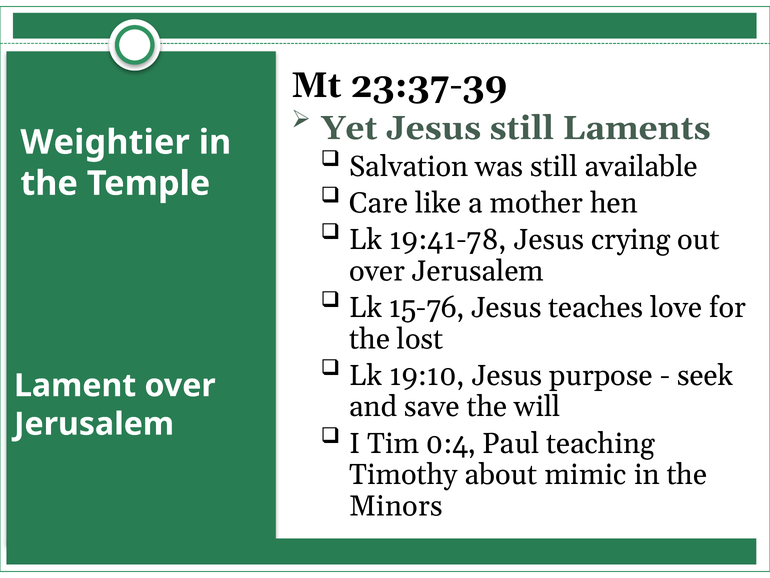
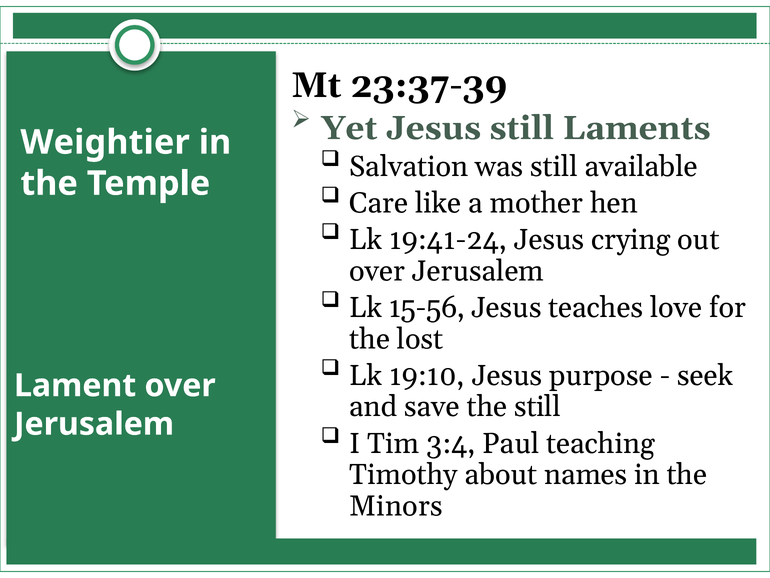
19:41-78: 19:41-78 -> 19:41-24
15-76: 15-76 -> 15-56
the will: will -> still
0:4: 0:4 -> 3:4
mimic: mimic -> names
